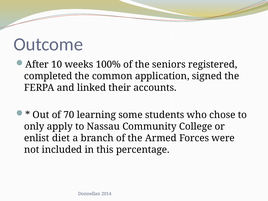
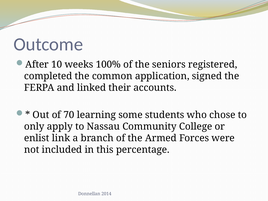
diet: diet -> link
